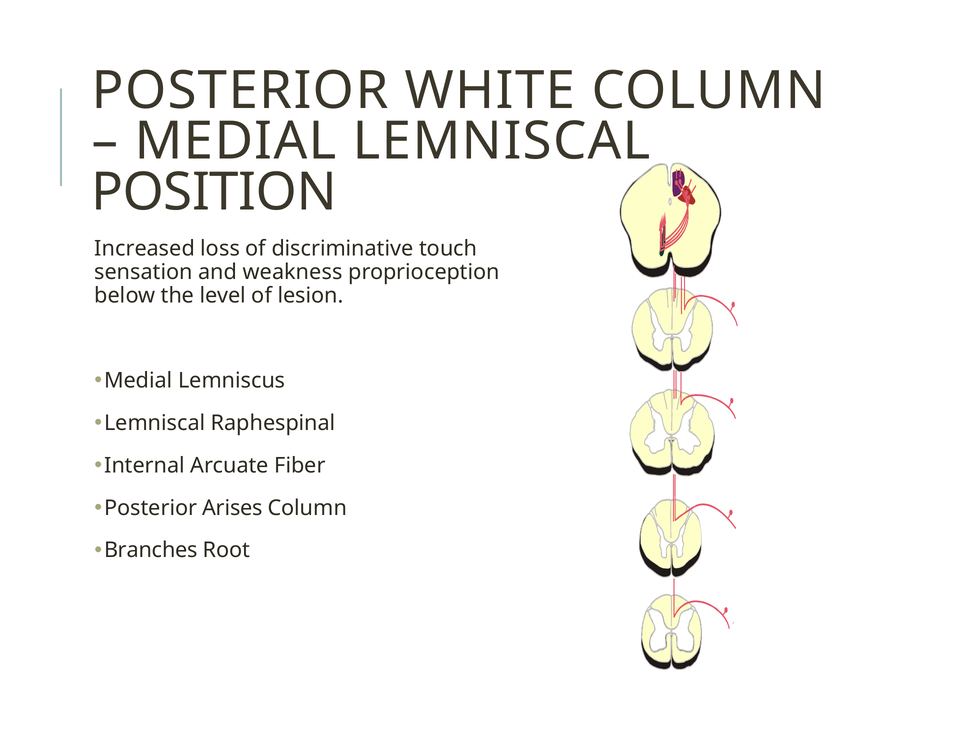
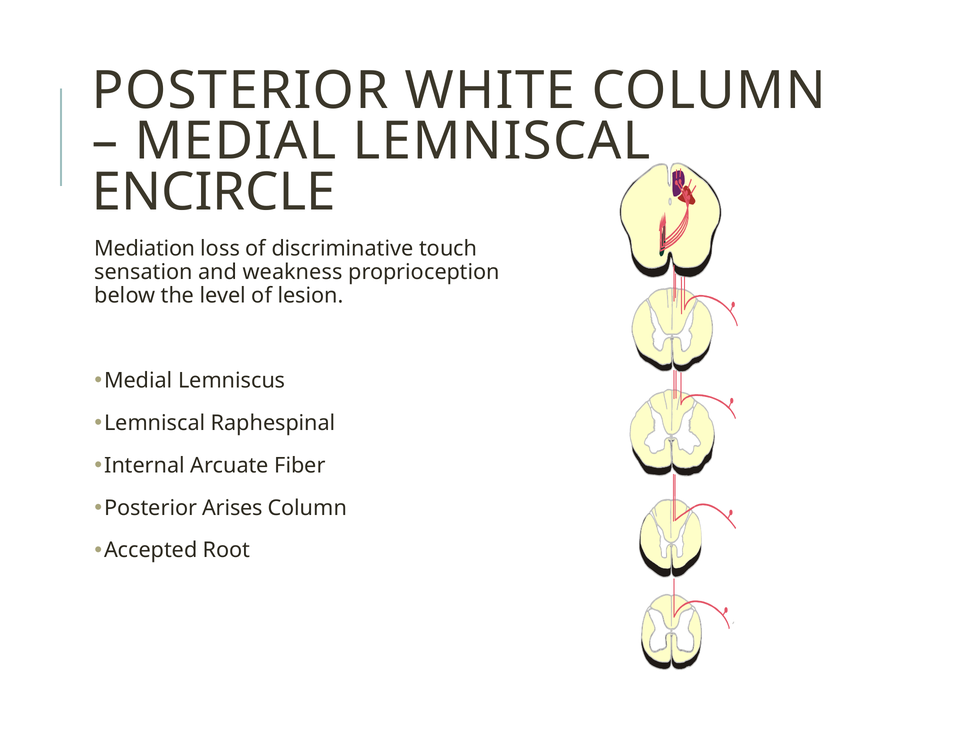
POSITION: POSITION -> ENCIRCLE
Increased: Increased -> Mediation
Branches: Branches -> Accepted
